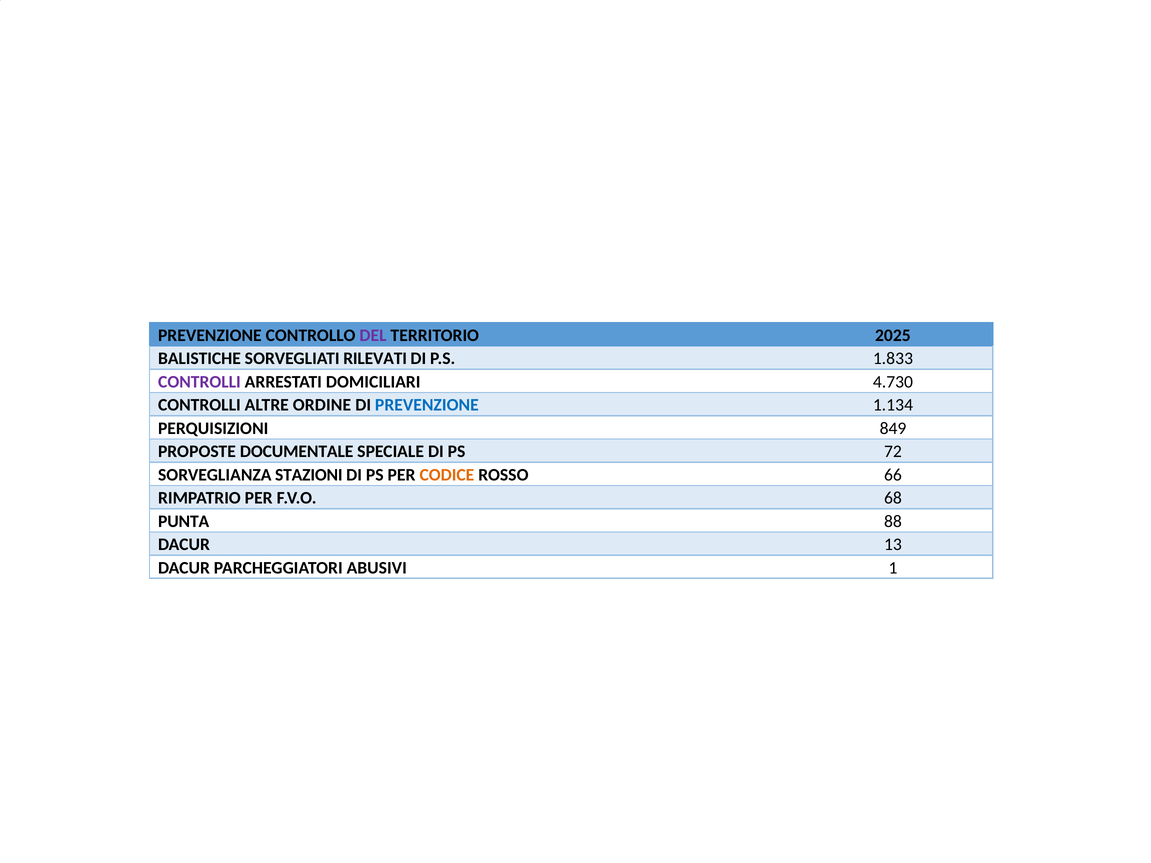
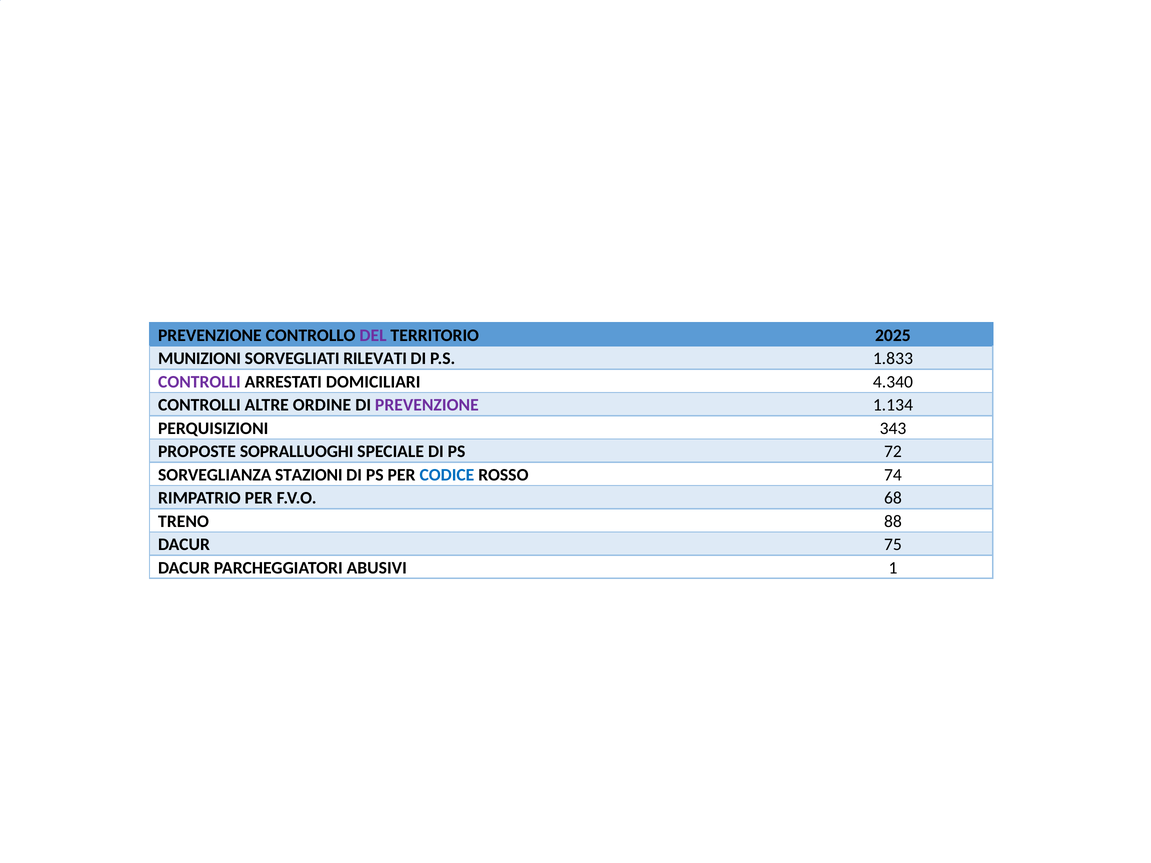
BALISTICHE: BALISTICHE -> MUNIZIONI
4.730: 4.730 -> 4.340
PREVENZIONE at (427, 405) colour: blue -> purple
849: 849 -> 343
DOCUMENTALE: DOCUMENTALE -> SOPRALLUOGHI
CODICE colour: orange -> blue
66: 66 -> 74
PUNTA: PUNTA -> TRENO
13: 13 -> 75
